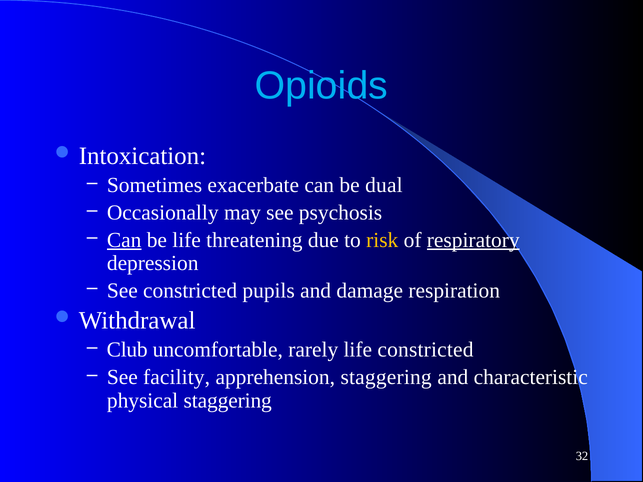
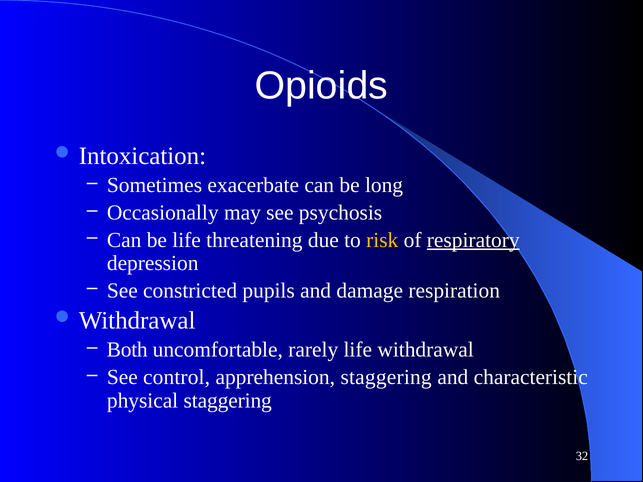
Opioids colour: light blue -> white
dual: dual -> long
Can at (124, 240) underline: present -> none
Club: Club -> Both
life constricted: constricted -> withdrawal
facility: facility -> control
